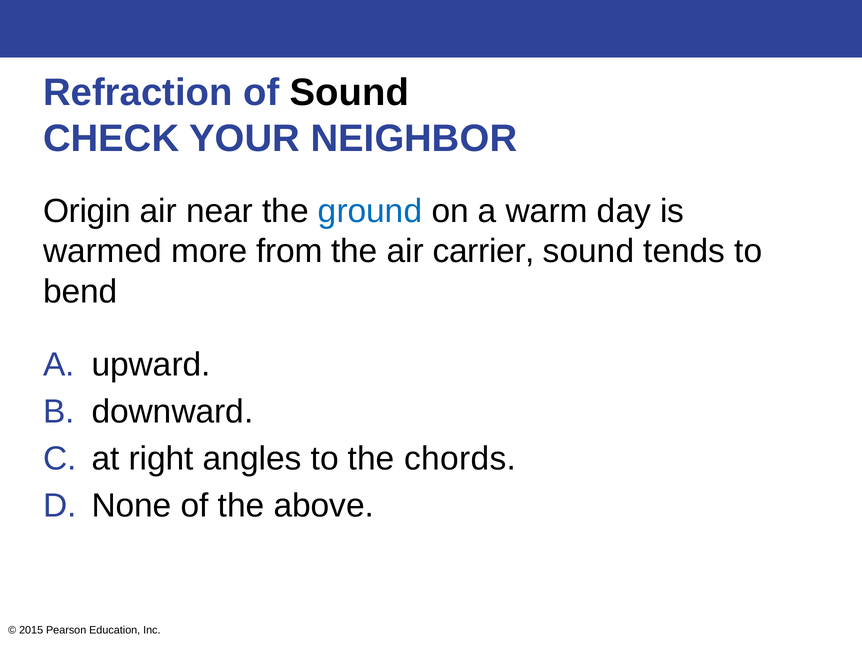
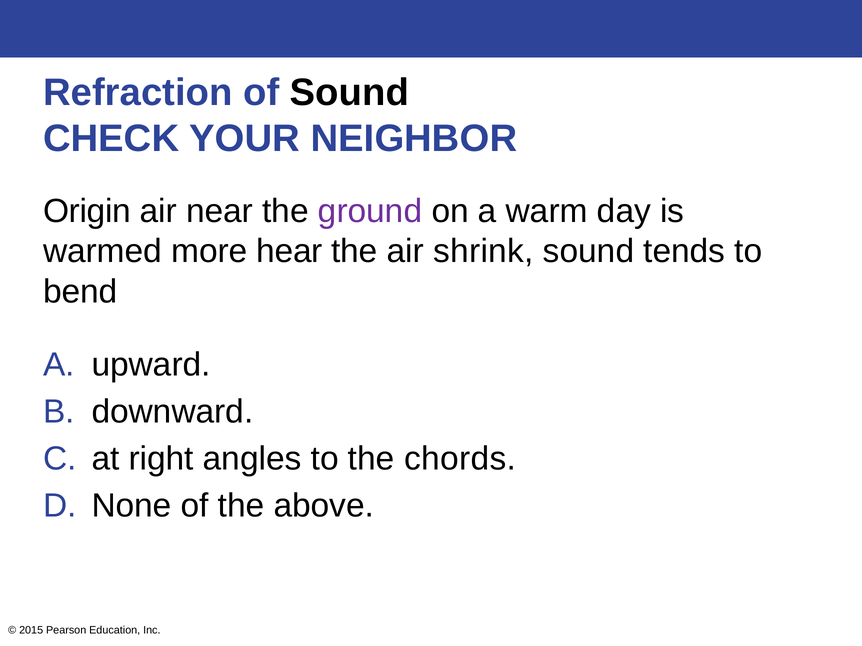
ground colour: blue -> purple
from: from -> hear
carrier: carrier -> shrink
